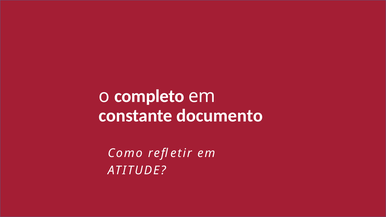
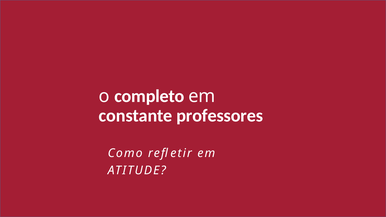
documento: documento -> professores
